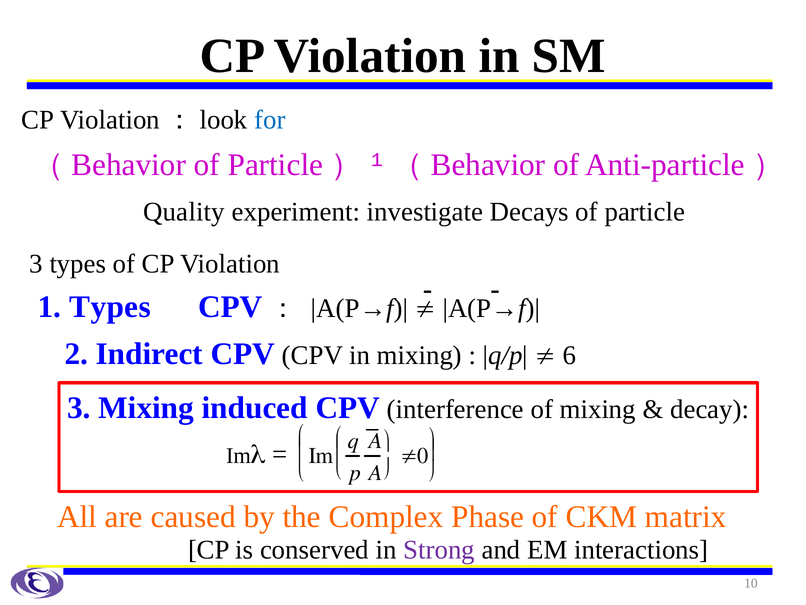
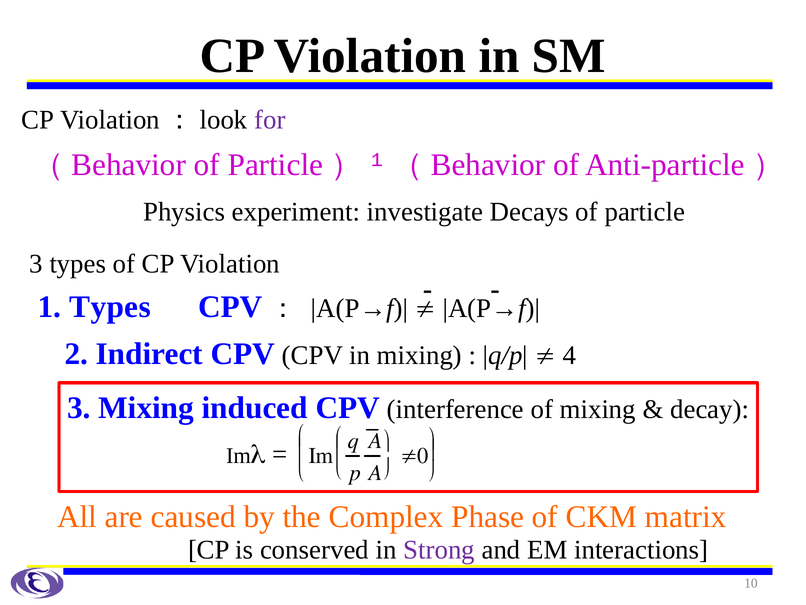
for colour: blue -> purple
Quality: Quality -> Physics
6: 6 -> 4
